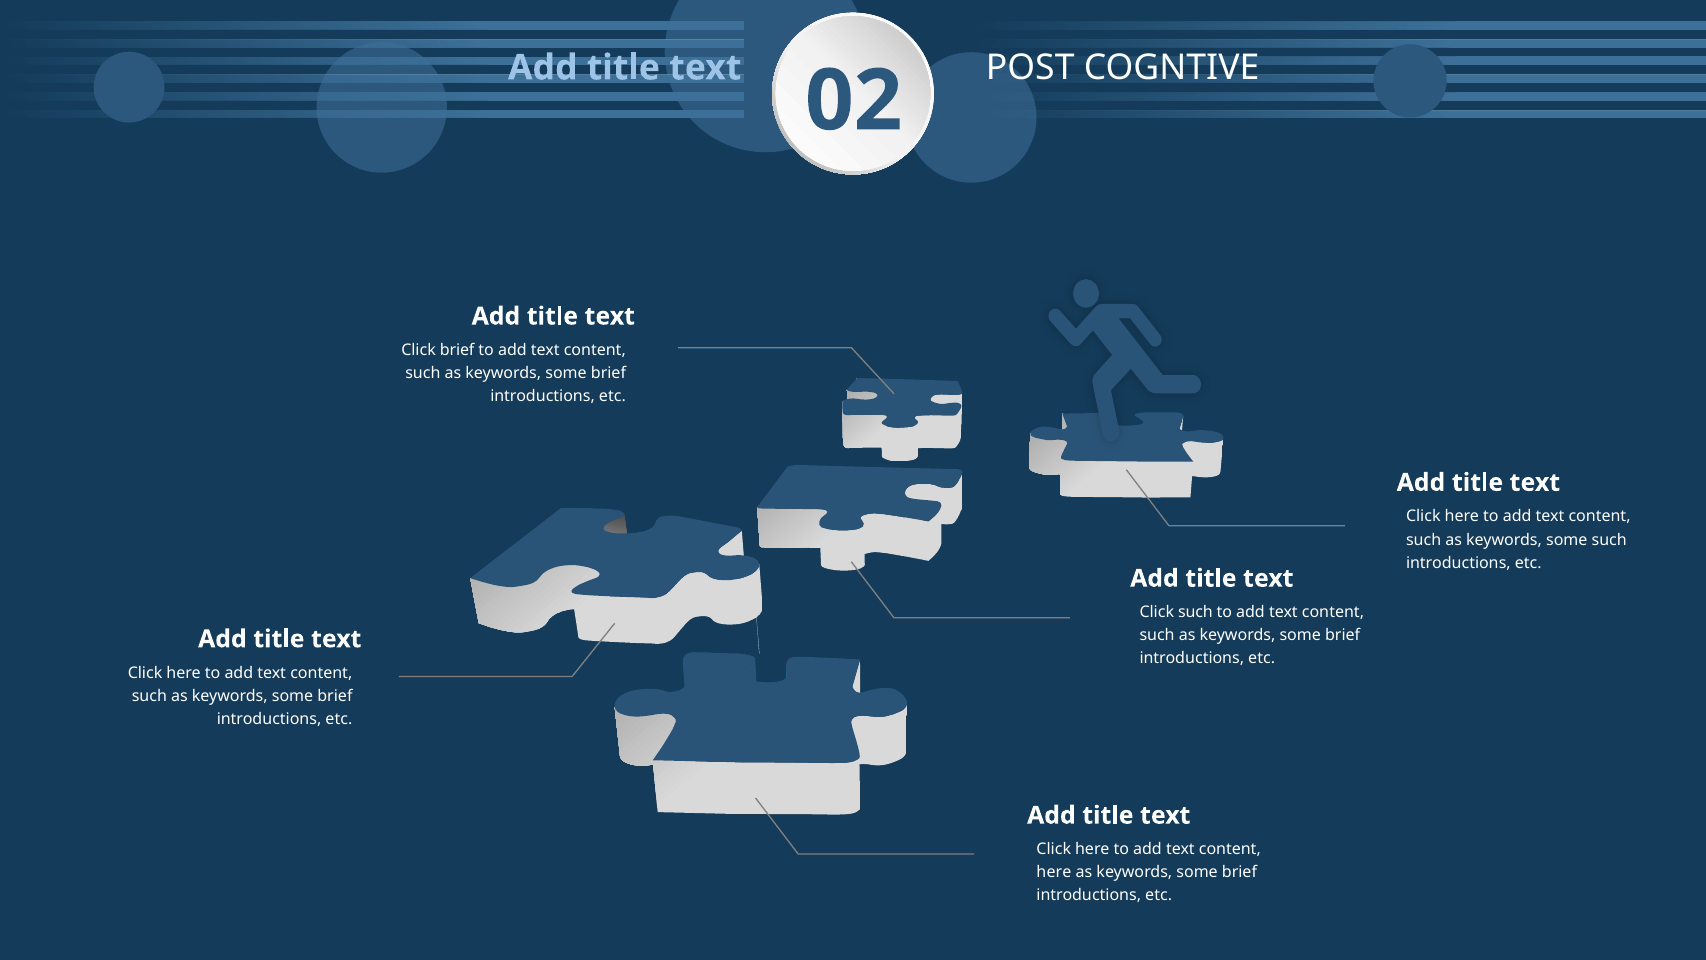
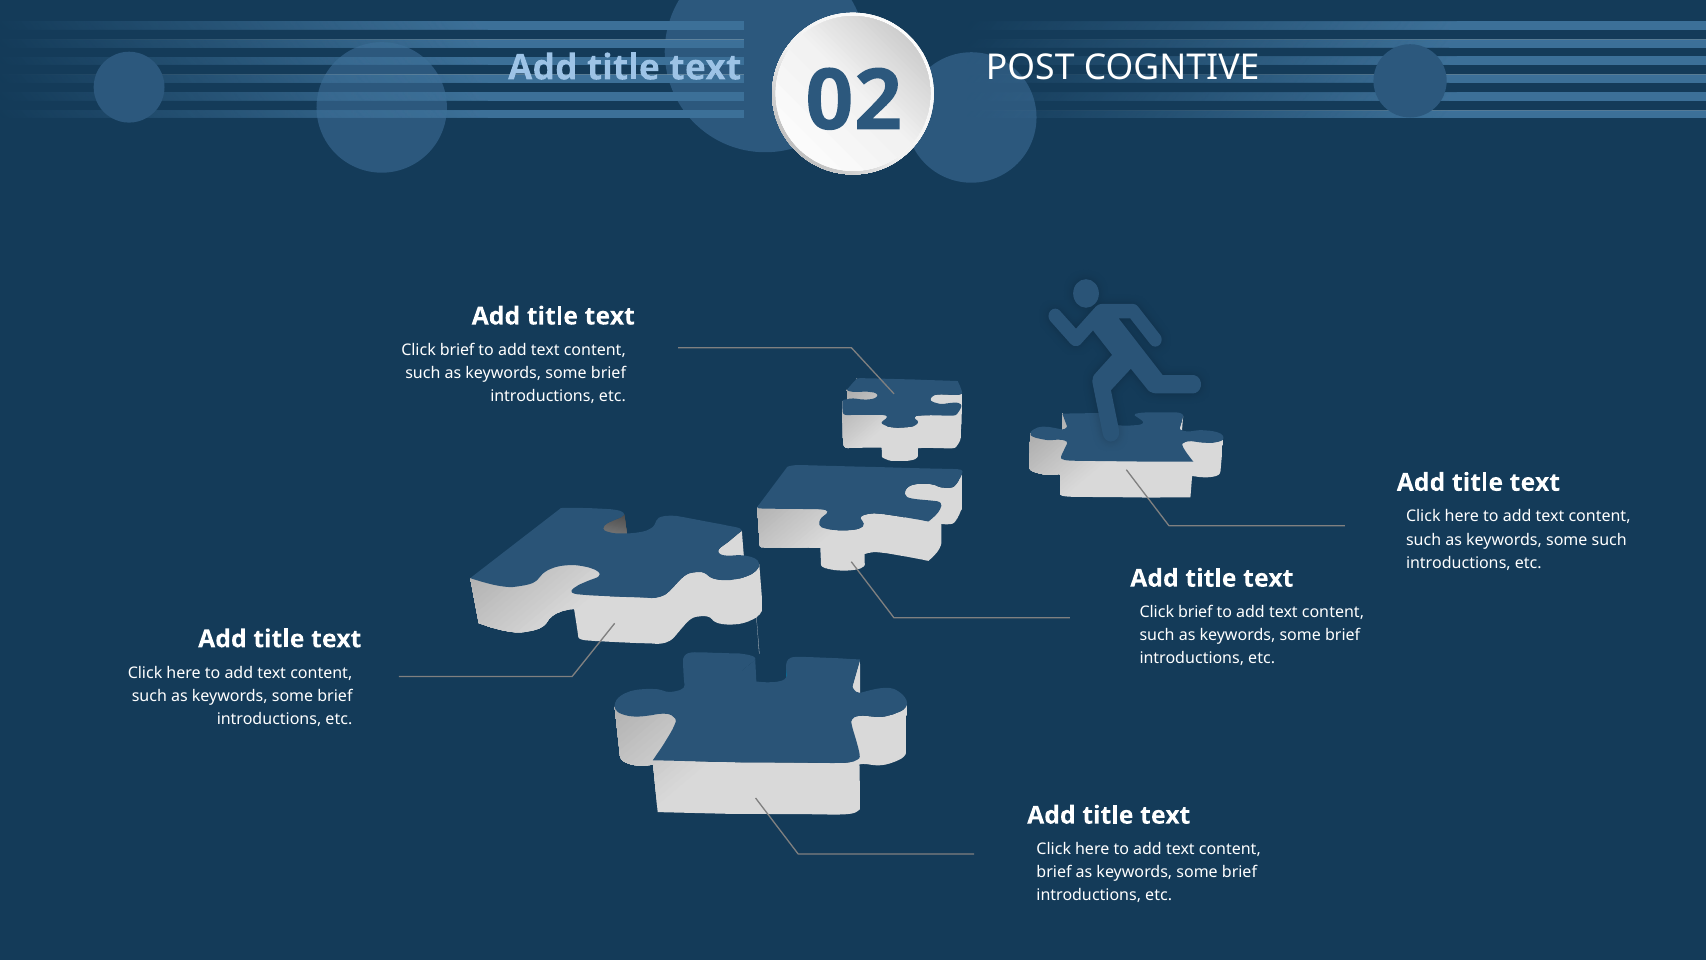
such at (1195, 612): such -> brief
here at (1054, 872): here -> brief
